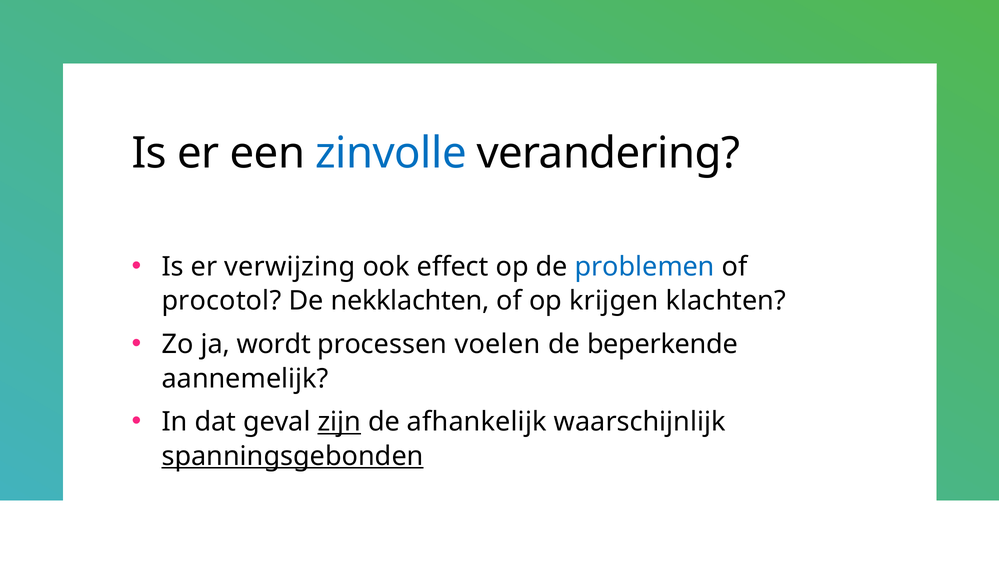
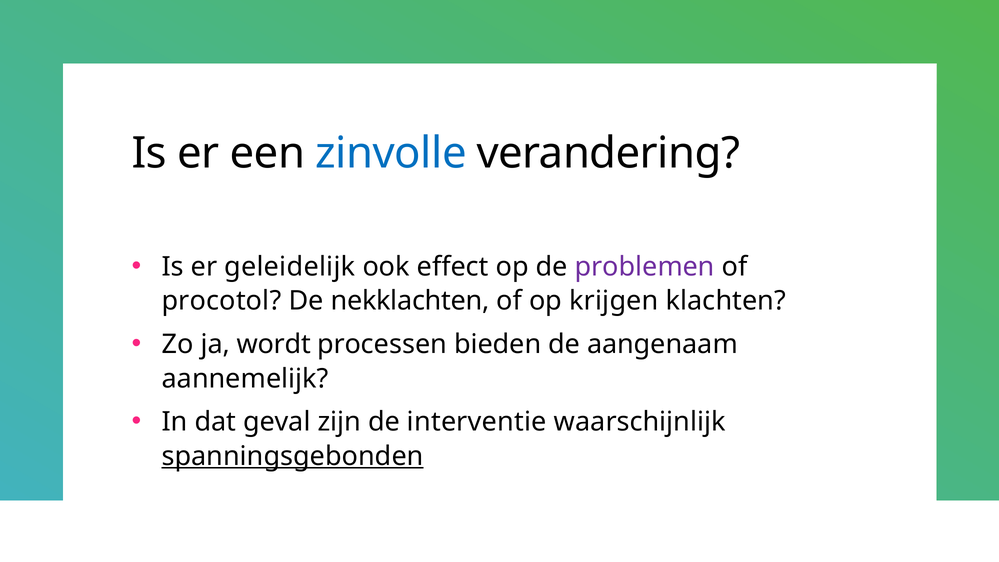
verwijzing: verwijzing -> geleidelijk
problemen colour: blue -> purple
voelen: voelen -> bieden
beperkende: beperkende -> aangenaam
zijn underline: present -> none
afhankelijk: afhankelijk -> interventie
